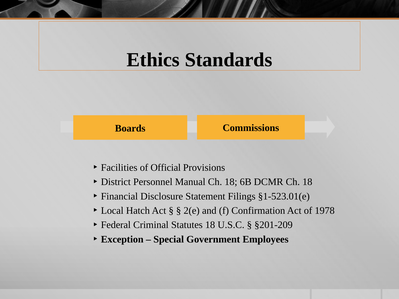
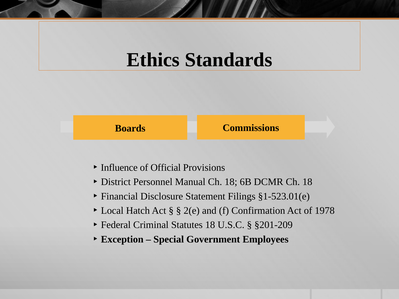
Facilities: Facilities -> Influence
